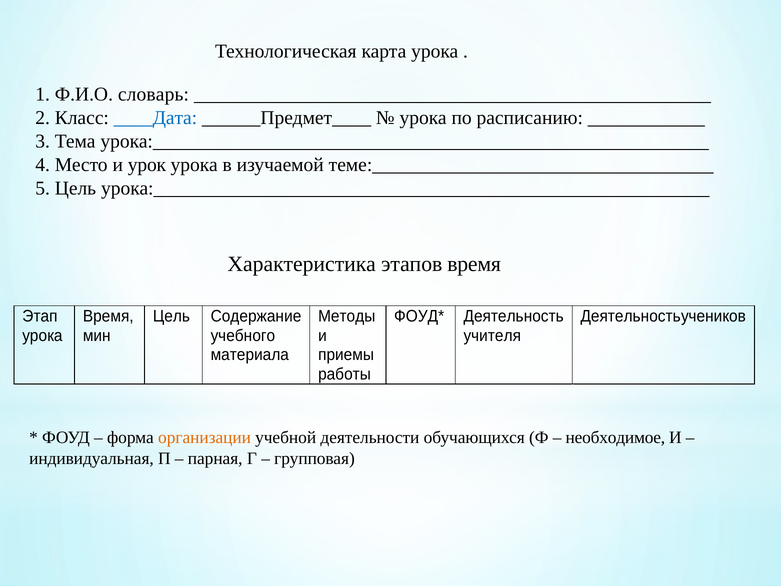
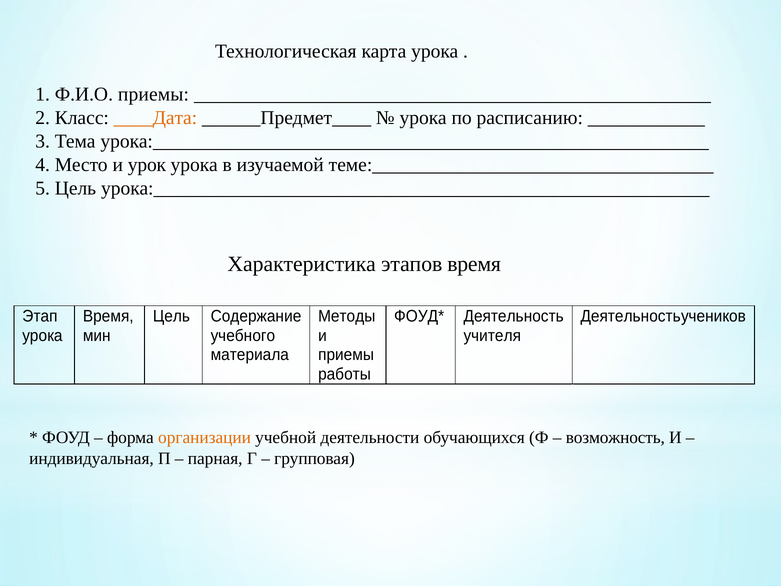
Ф.И.О словарь: словарь -> приемы
____Дата colour: blue -> orange
необходимое: необходимое -> возможность
